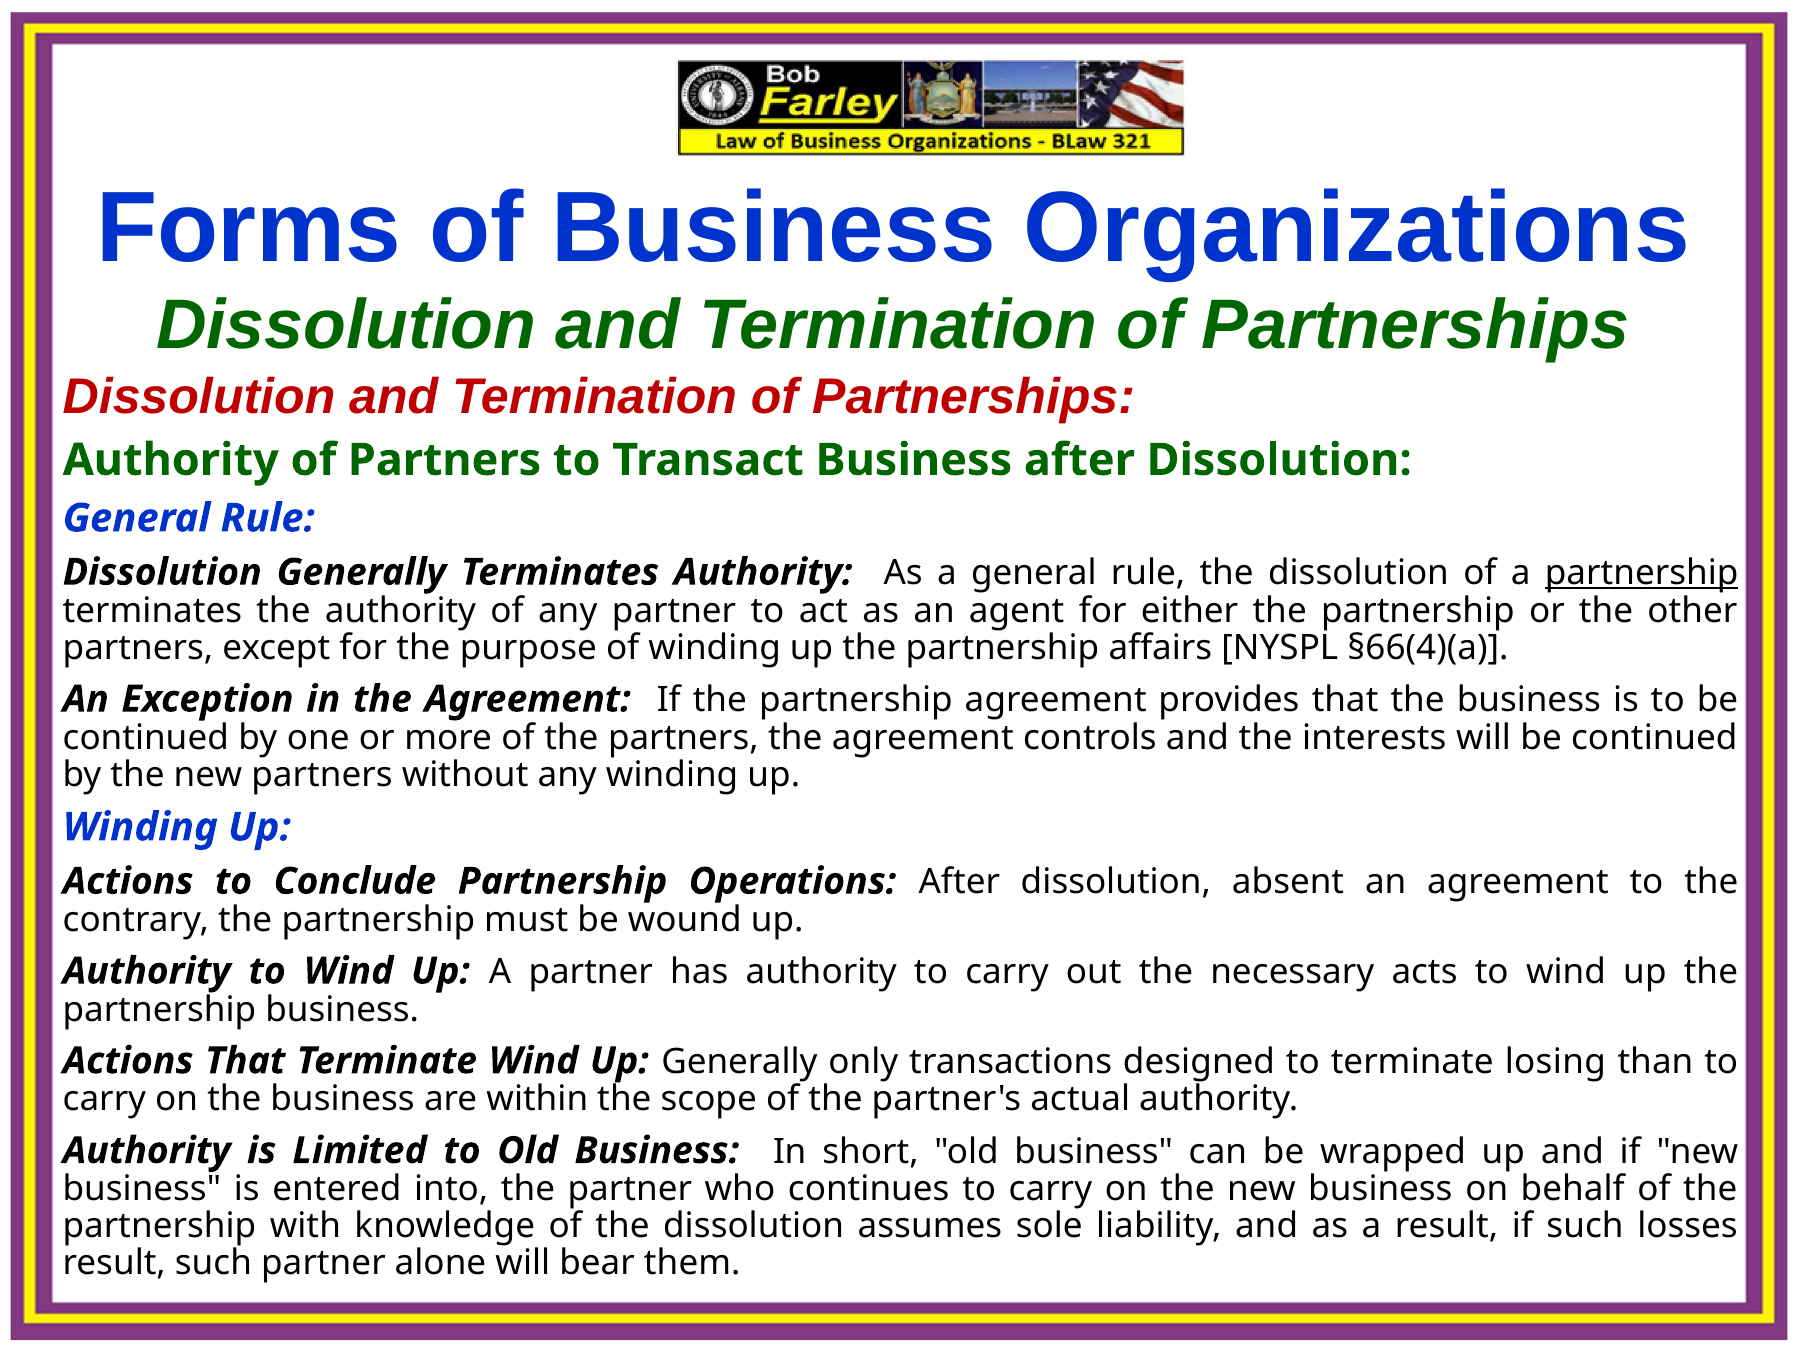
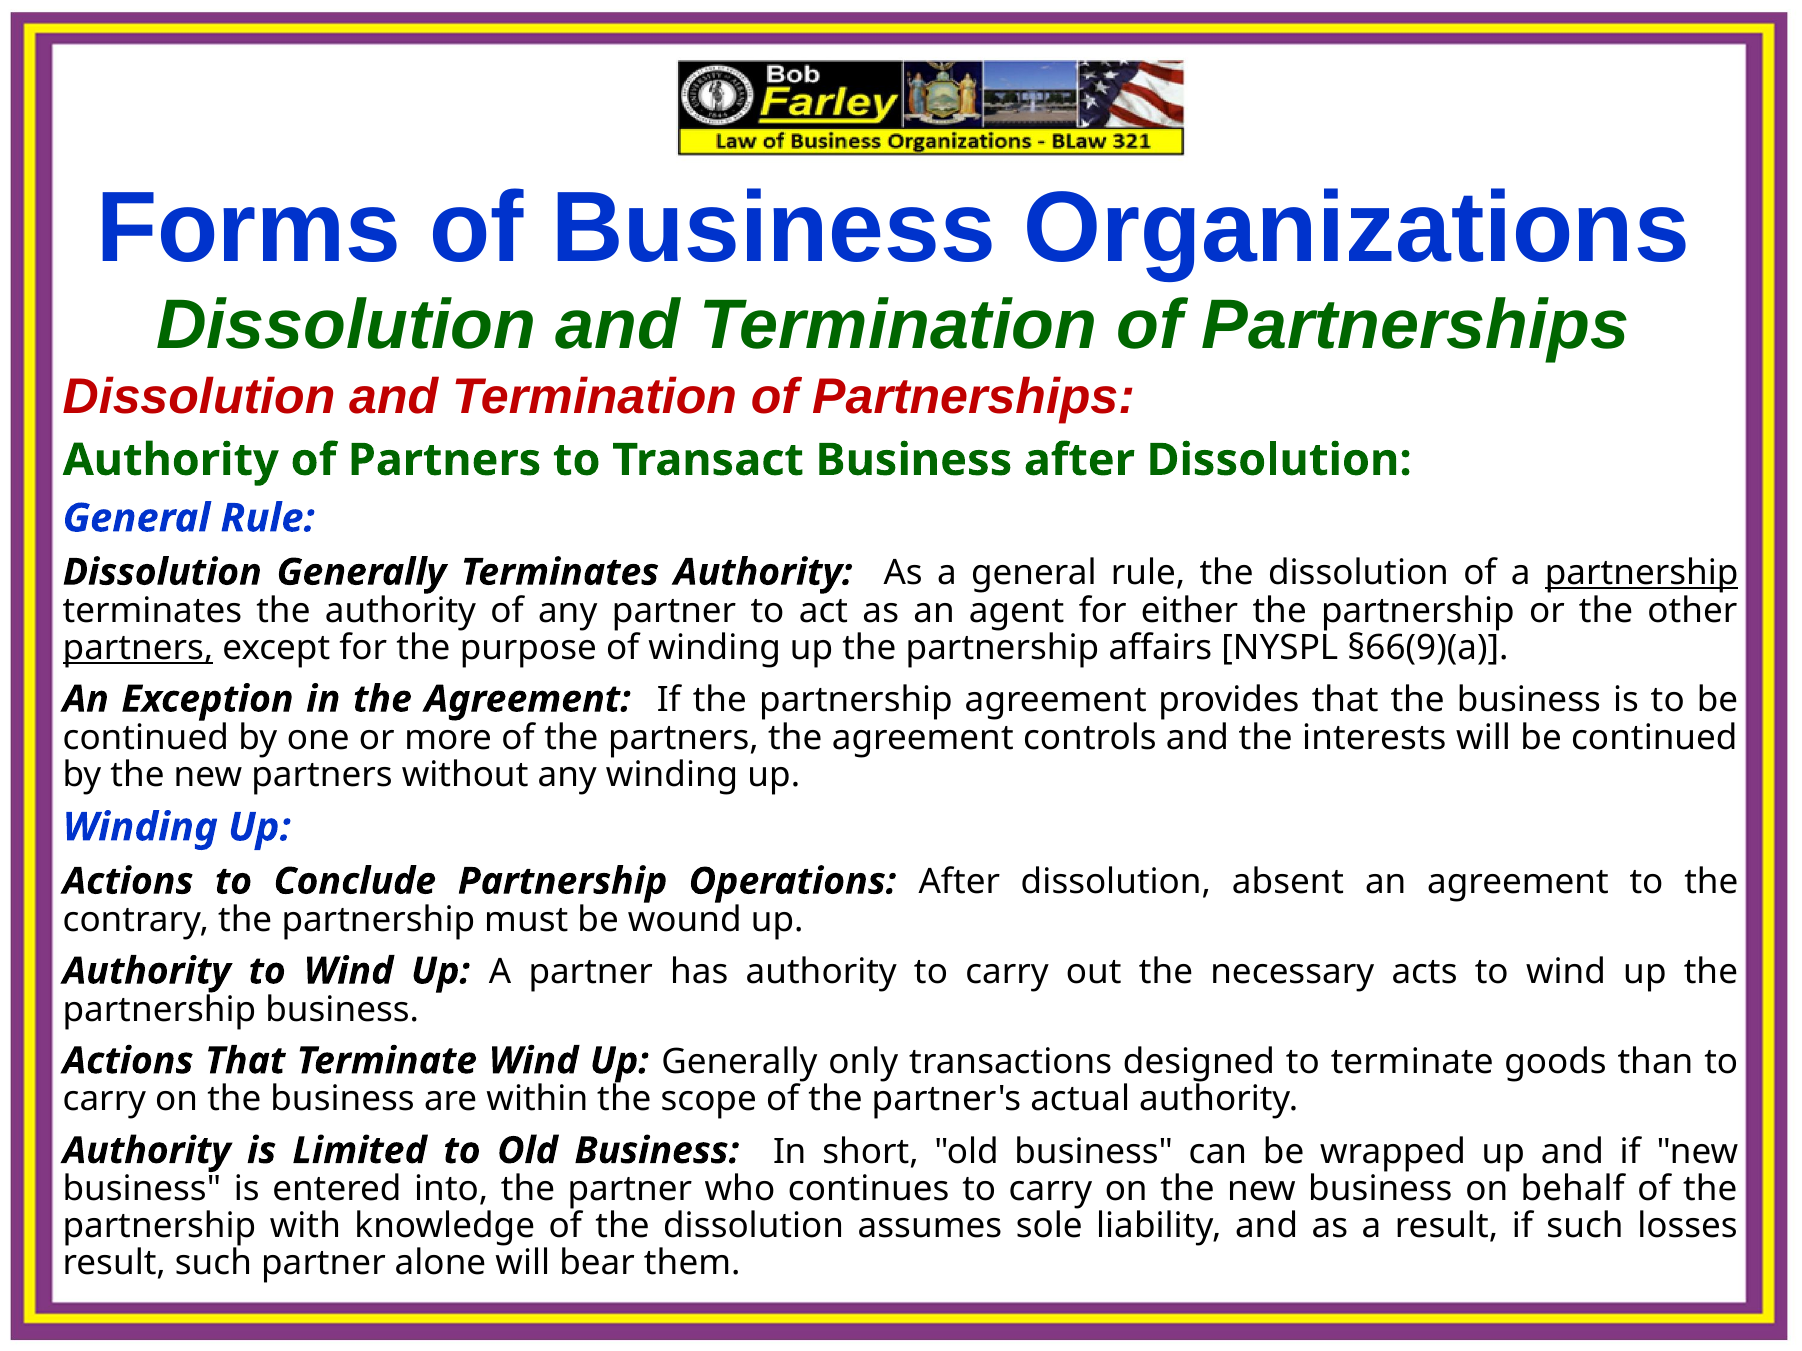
partners at (138, 648) underline: none -> present
§66(4)(a: §66(4)(a -> §66(9)(a
losing: losing -> goods
